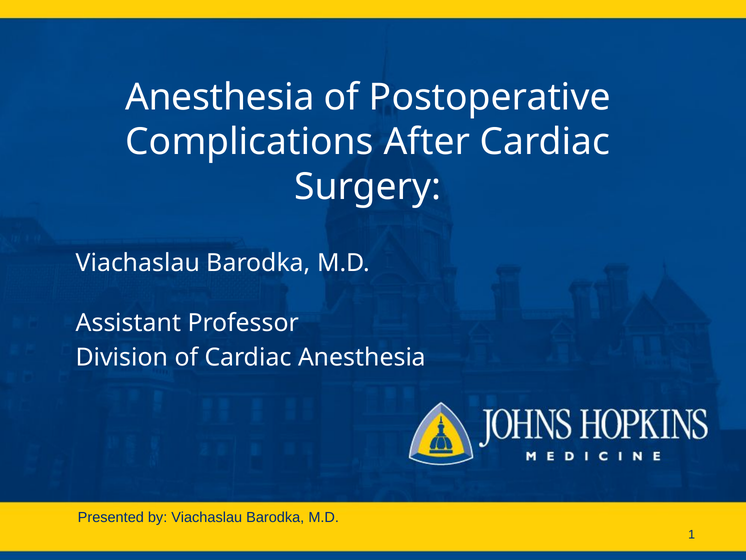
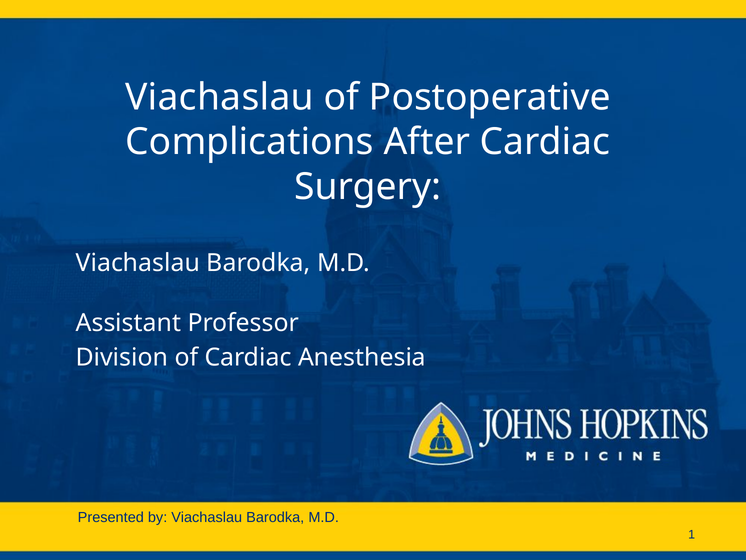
Anesthesia at (220, 97): Anesthesia -> Viachaslau
